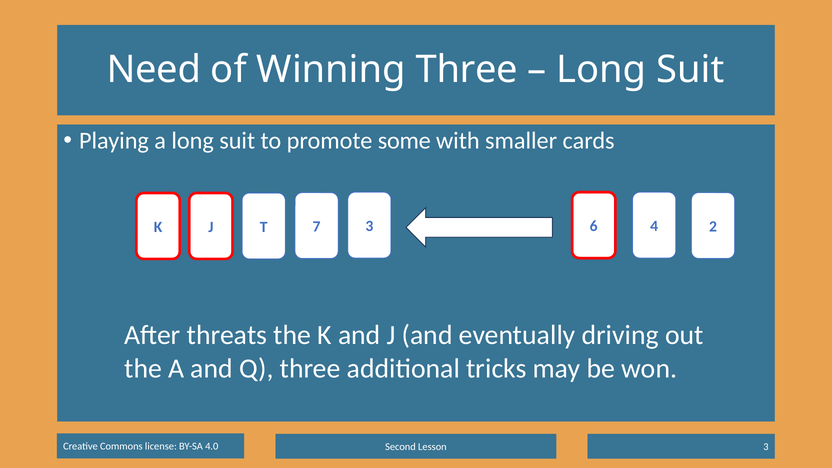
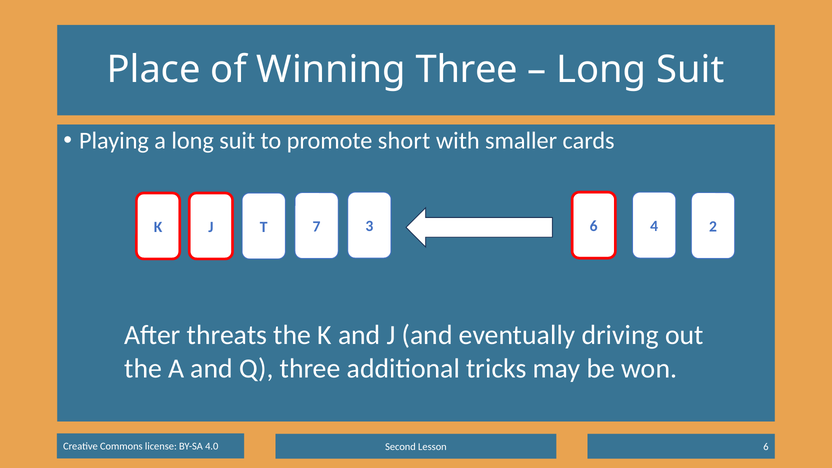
Need: Need -> Place
some: some -> short
Lesson 3: 3 -> 6
